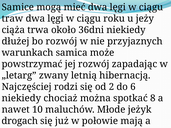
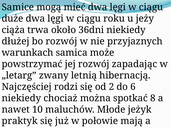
traw: traw -> duże
drogach: drogach -> praktyk
